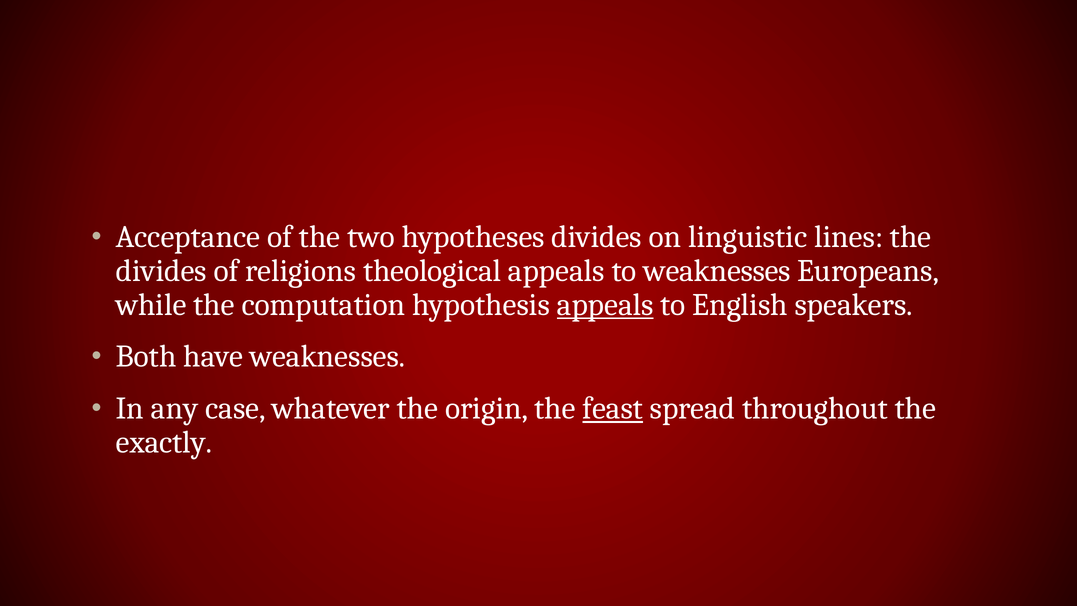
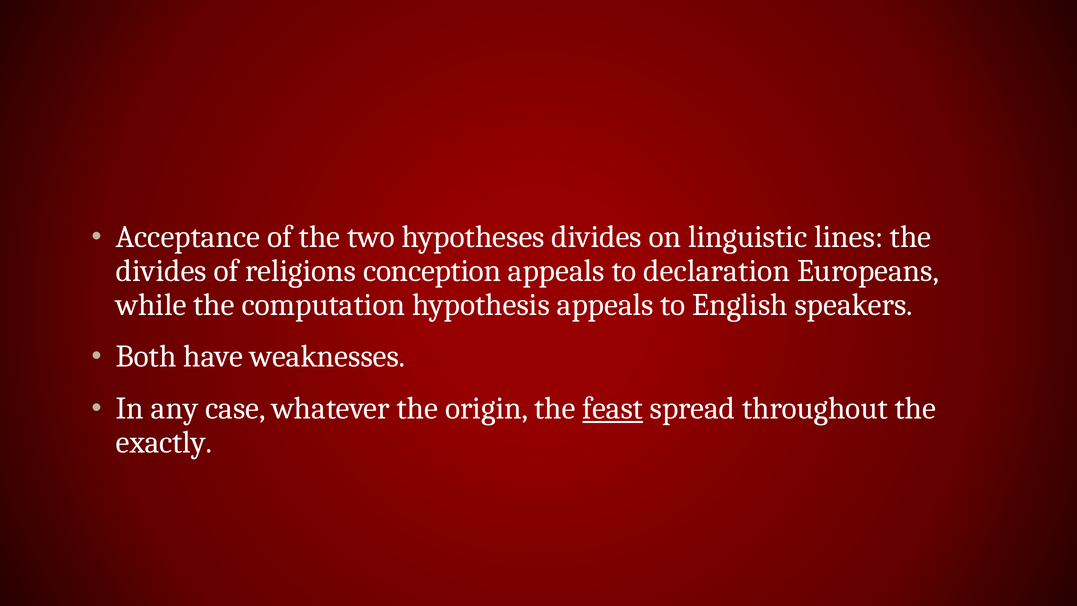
theological: theological -> conception
to weaknesses: weaknesses -> declaration
appeals at (605, 305) underline: present -> none
